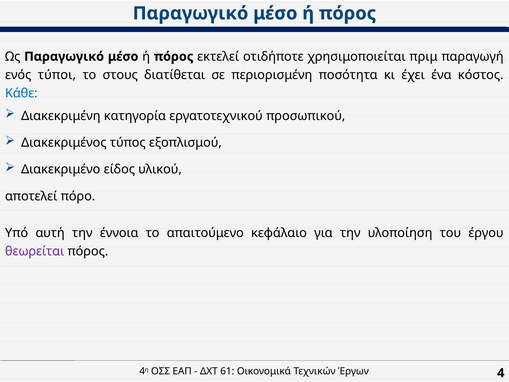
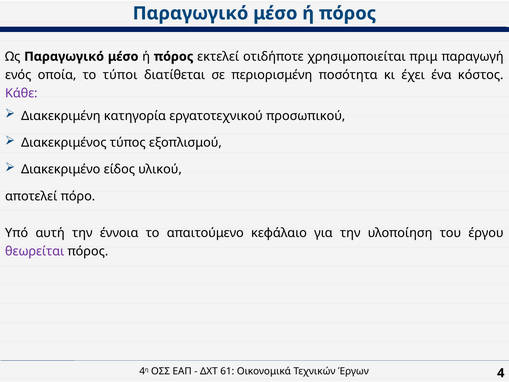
τύποι: τύποι -> οποία
στους: στους -> τύποι
Κάθε colour: blue -> purple
